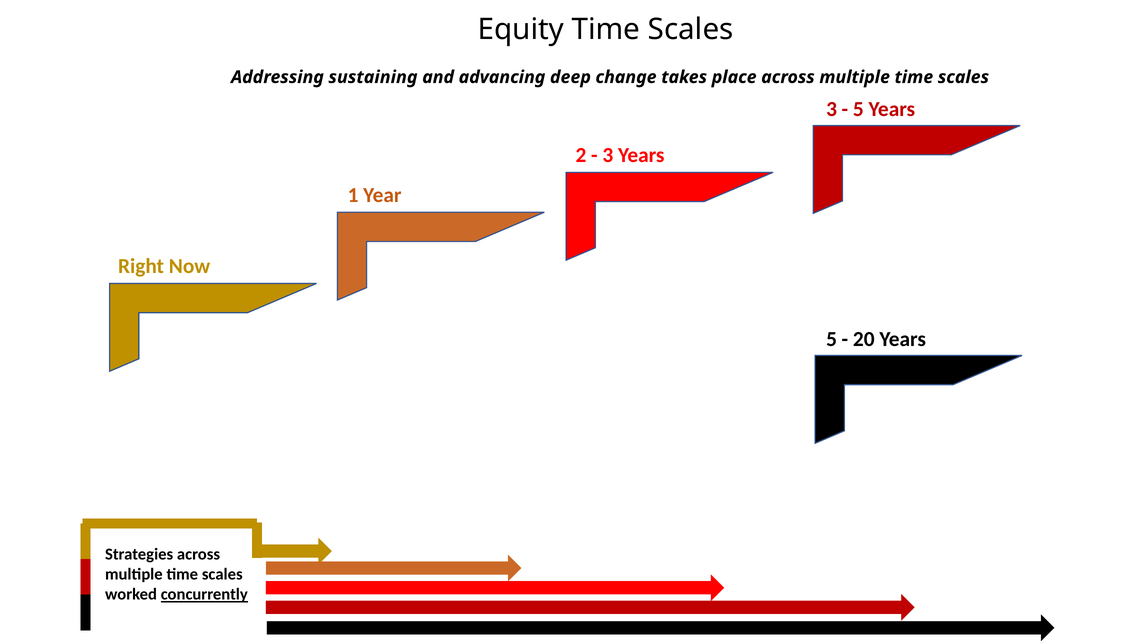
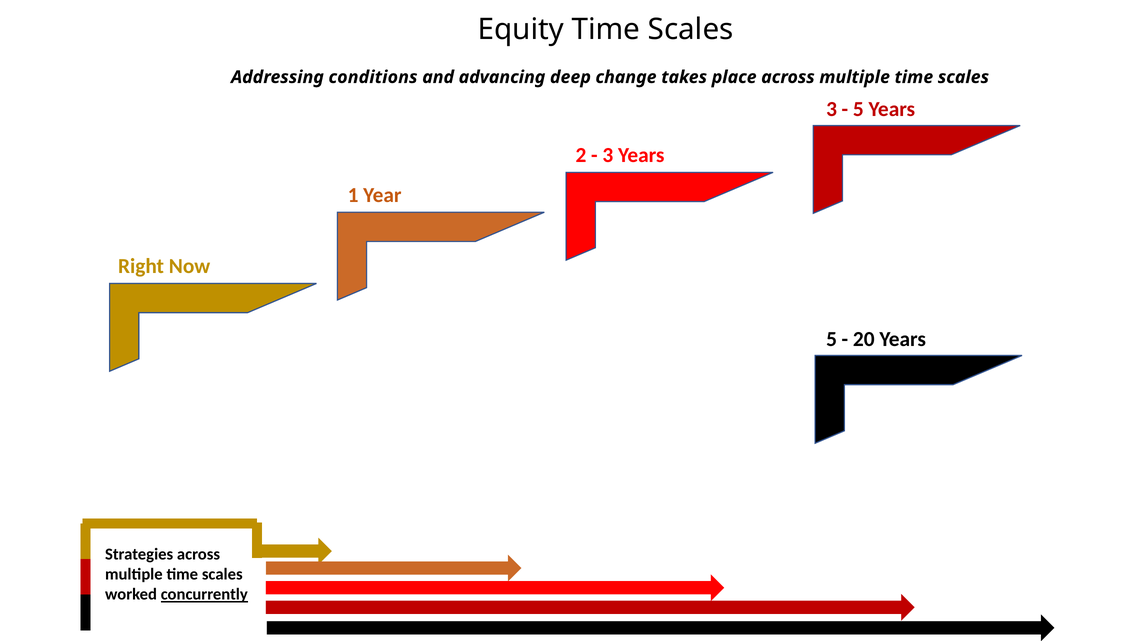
sustaining: sustaining -> conditions
